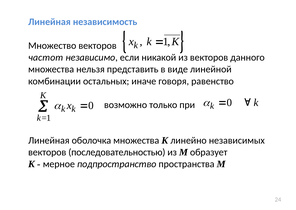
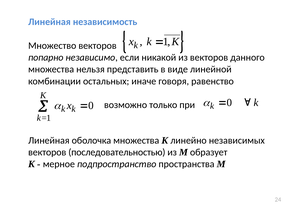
частот: частот -> попарно
